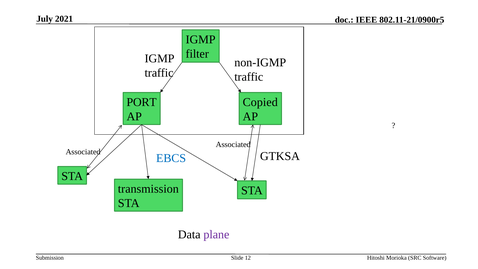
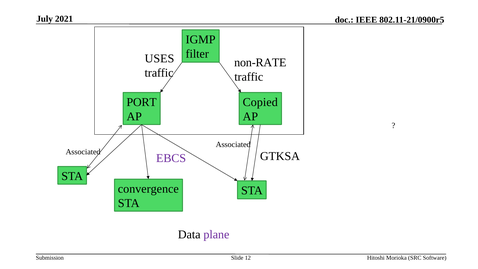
IGMP at (160, 58): IGMP -> USES
non-IGMP: non-IGMP -> non-RATE
EBCS colour: blue -> purple
transmission: transmission -> convergence
